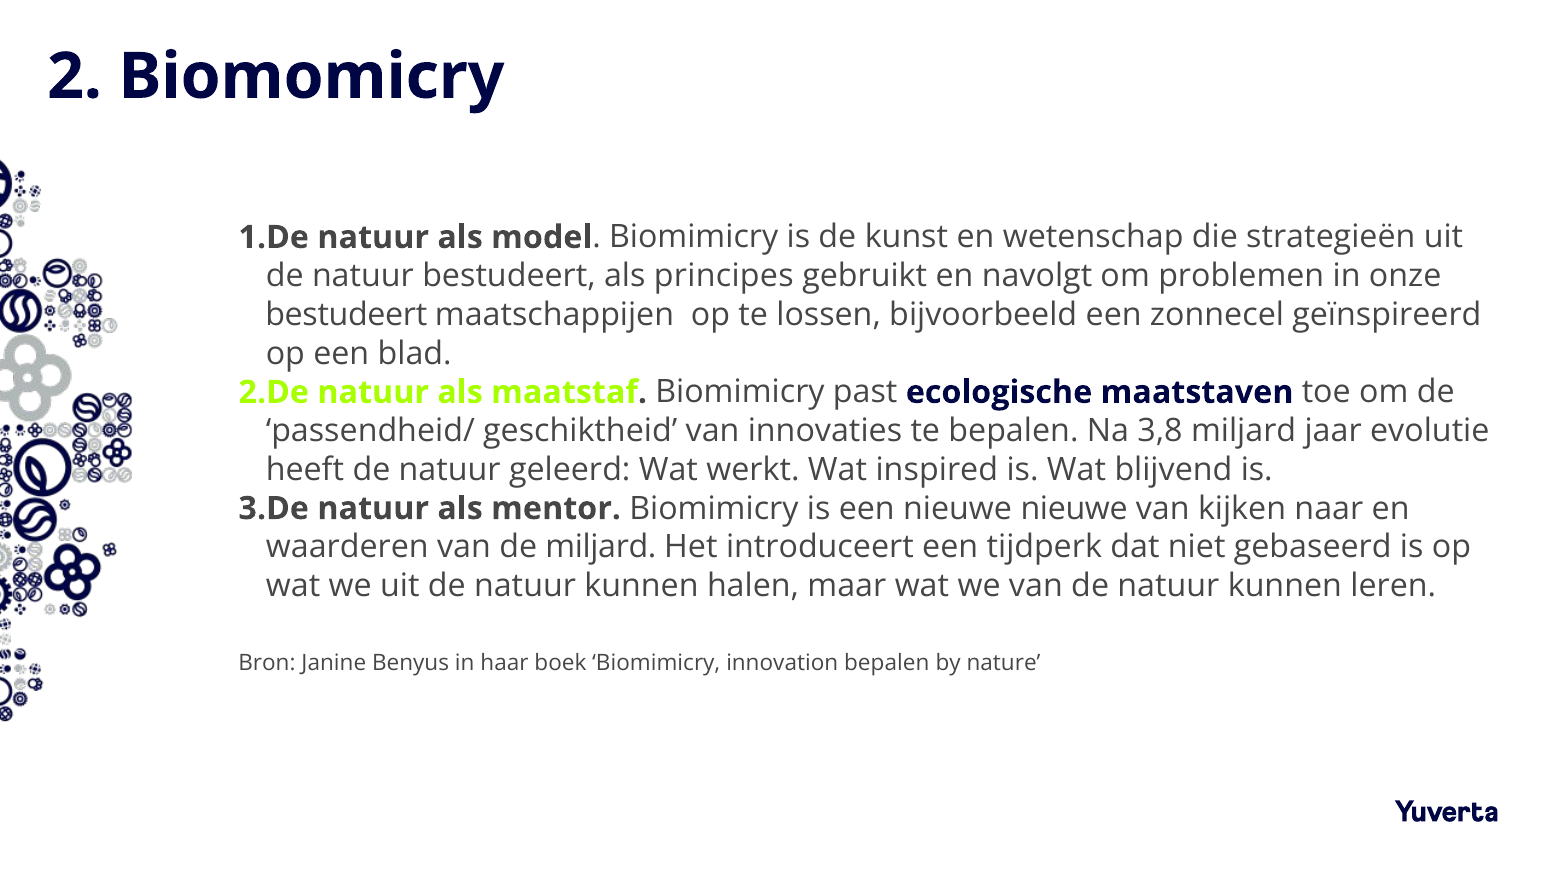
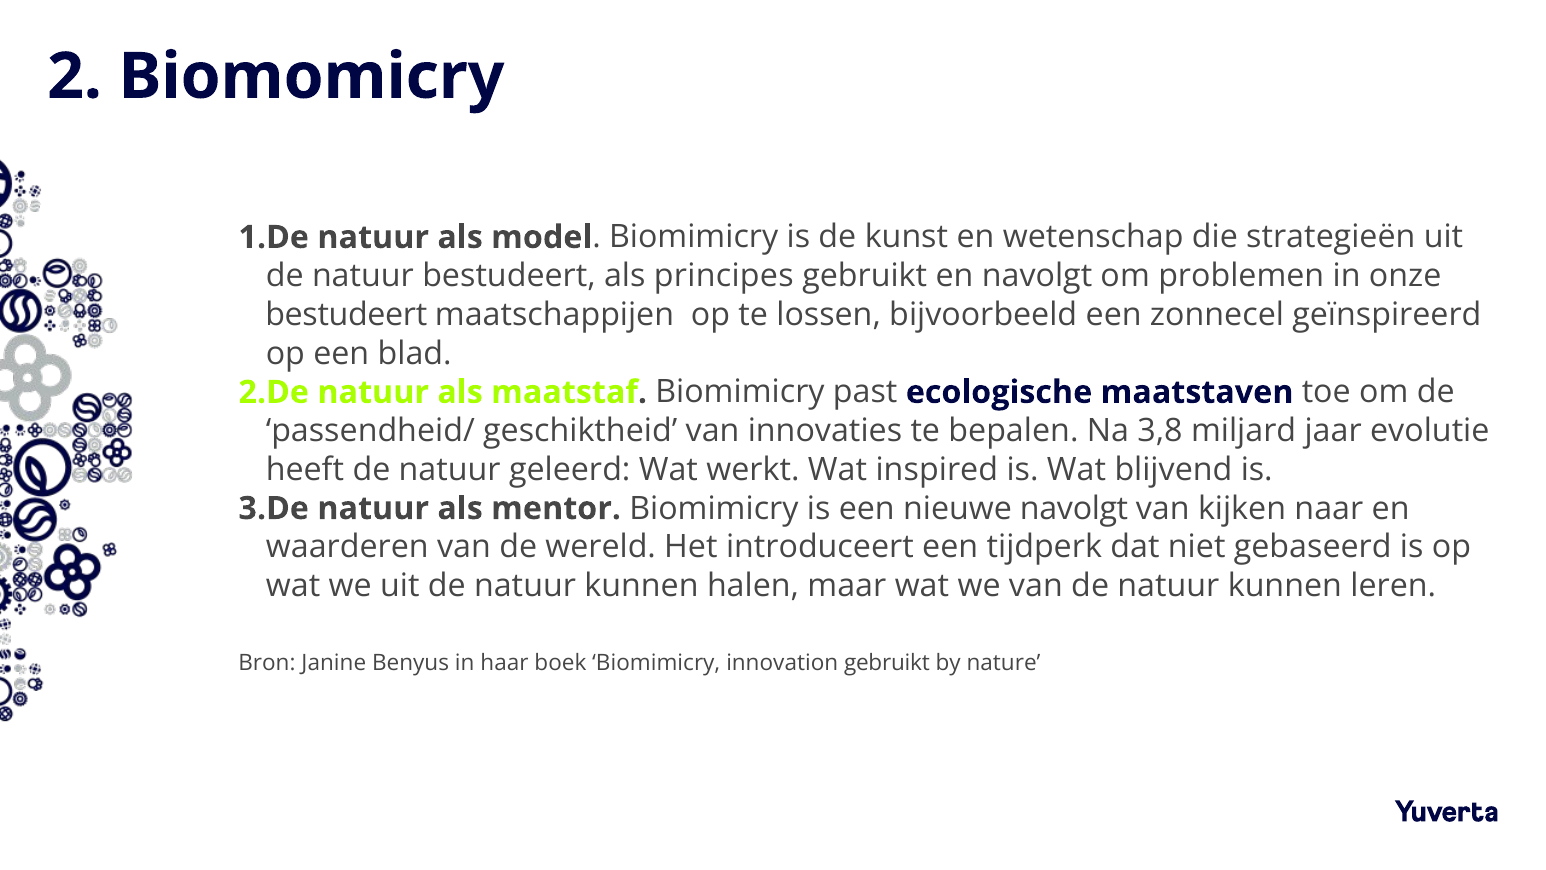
nieuwe nieuwe: nieuwe -> navolgt
de miljard: miljard -> wereld
innovation bepalen: bepalen -> gebruikt
